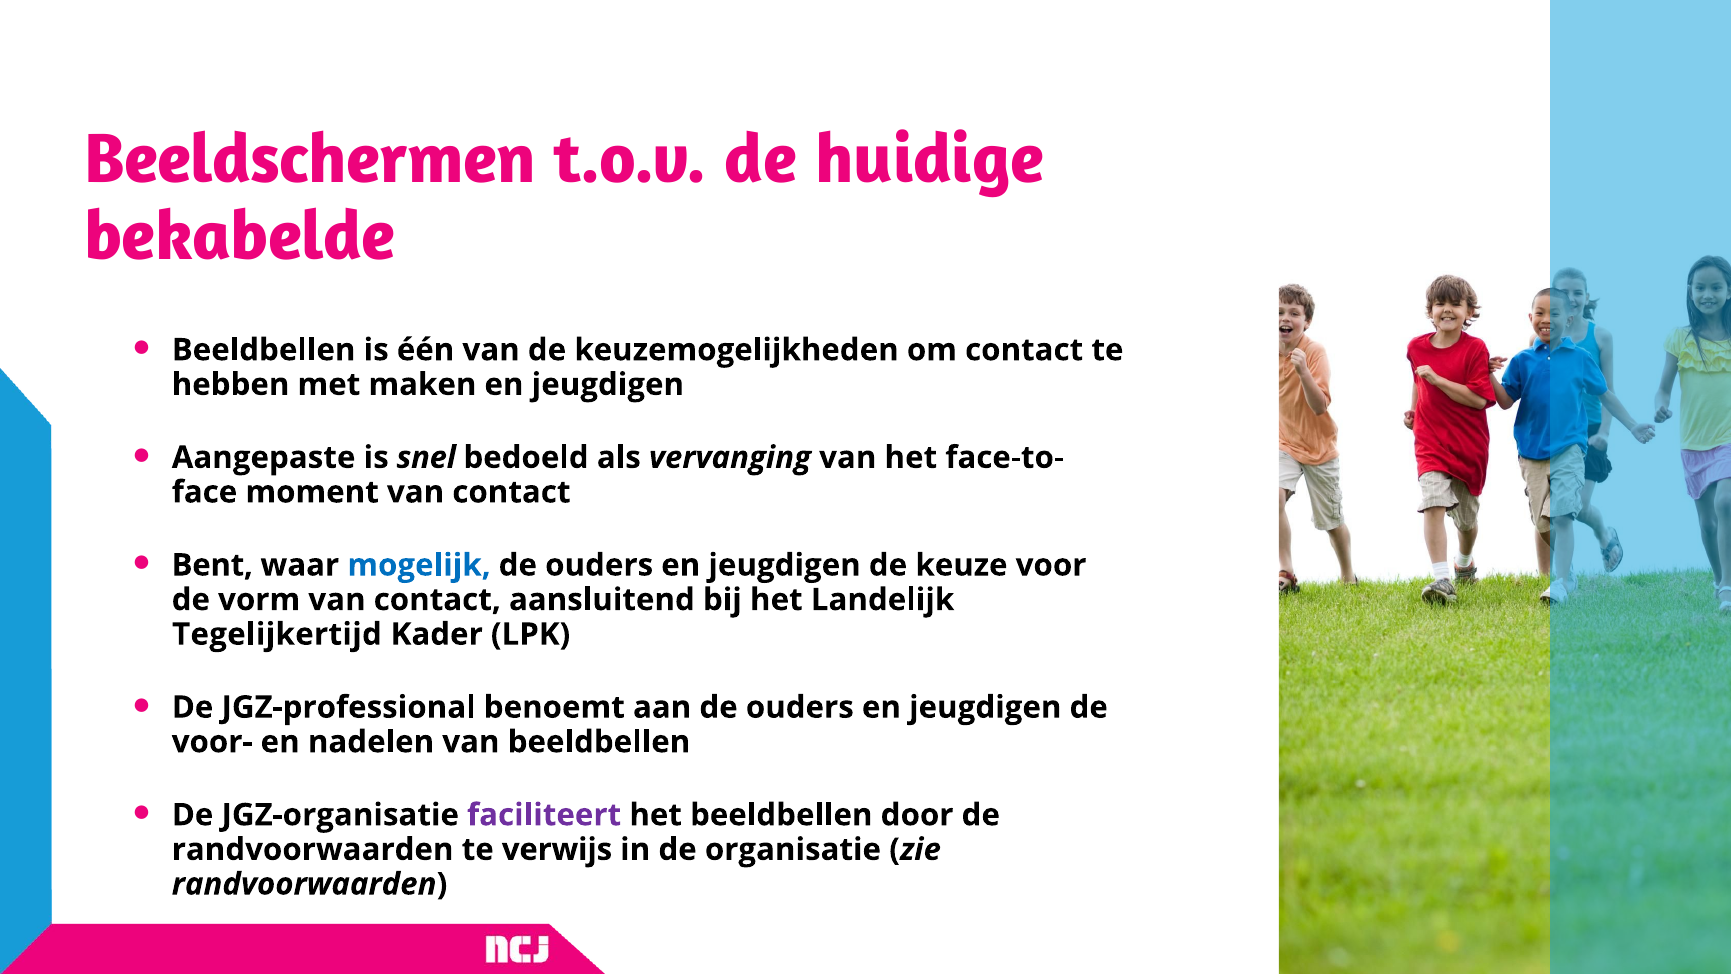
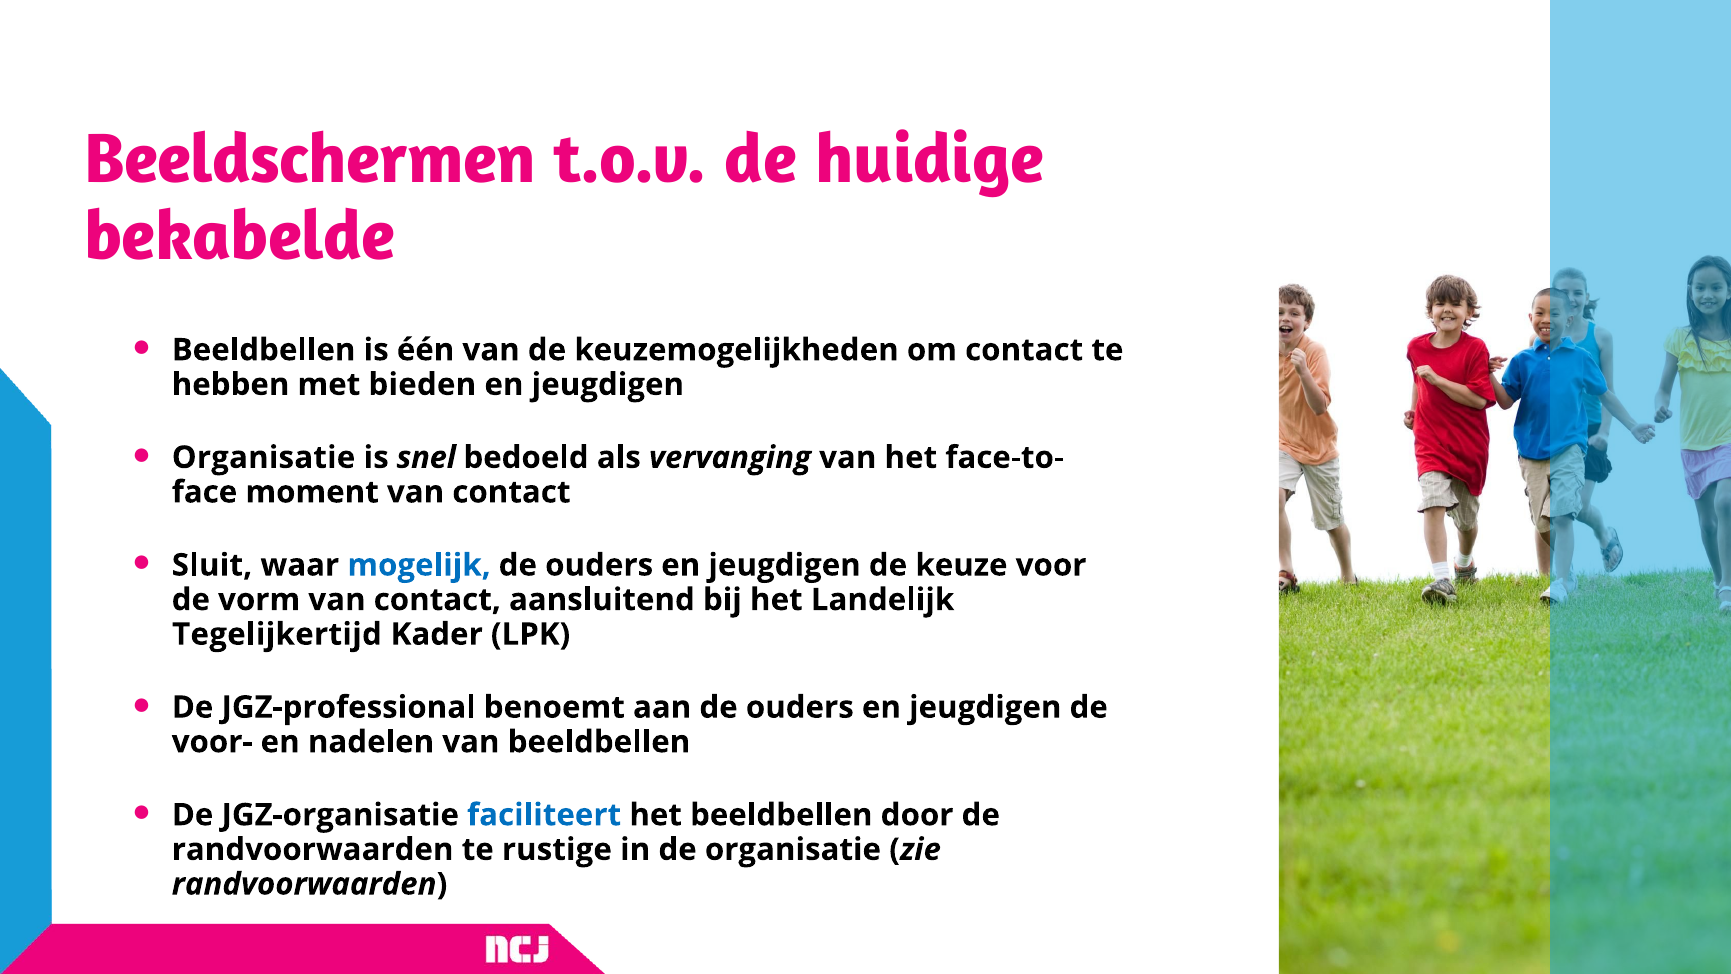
maken: maken -> bieden
Aangepaste at (264, 457): Aangepaste -> Organisatie
Bent: Bent -> Sluit
faciliteert colour: purple -> blue
verwijs: verwijs -> rustige
